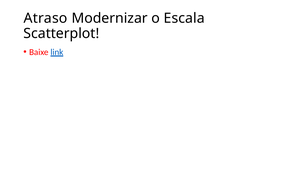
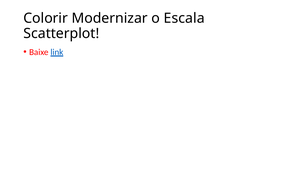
Atraso: Atraso -> Colorir
